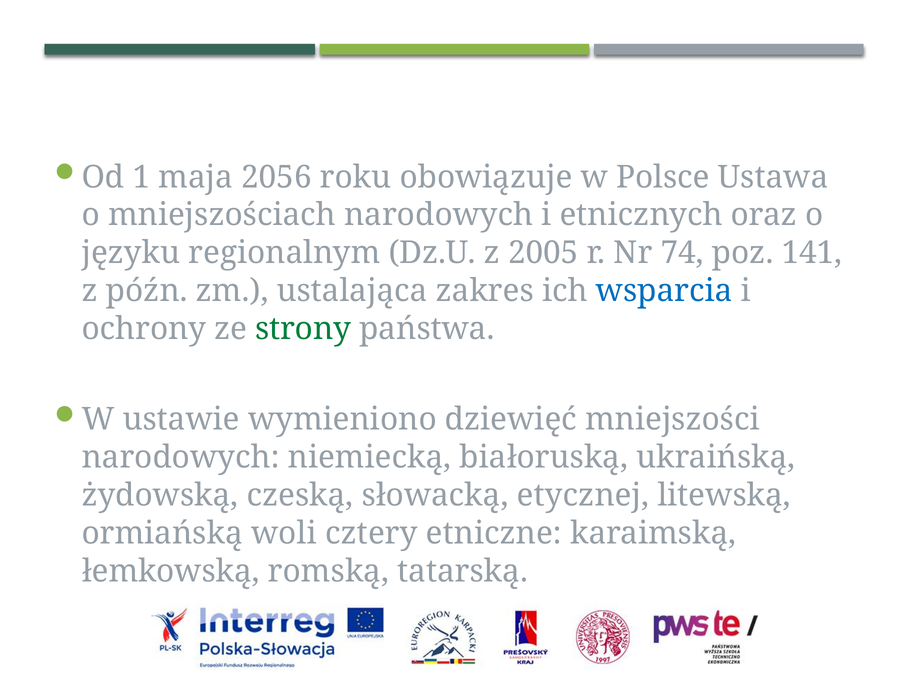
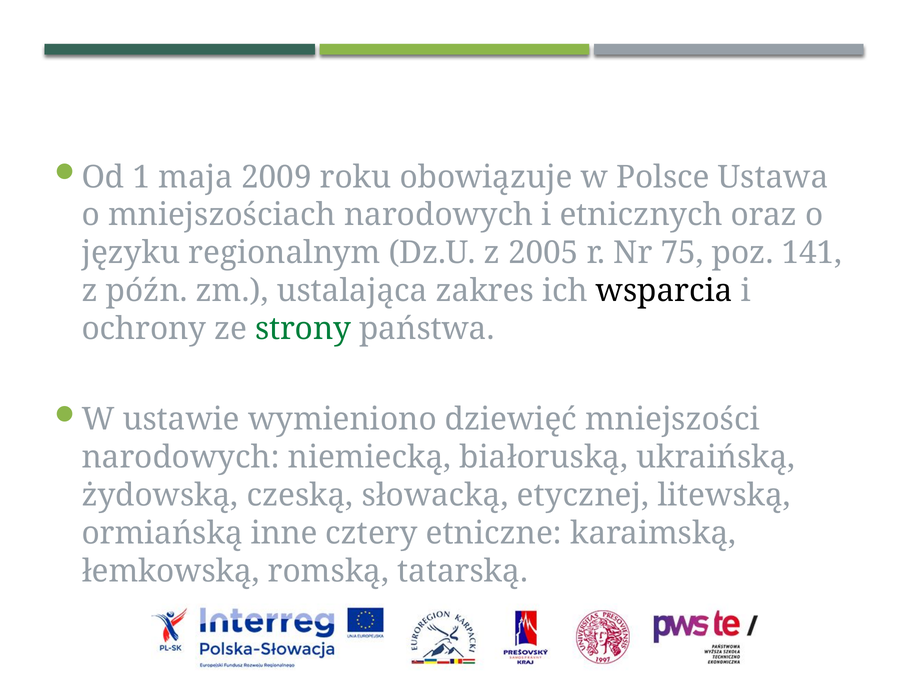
2056: 2056 -> 2009
74: 74 -> 75
wsparcia colour: blue -> black
woli: woli -> inne
